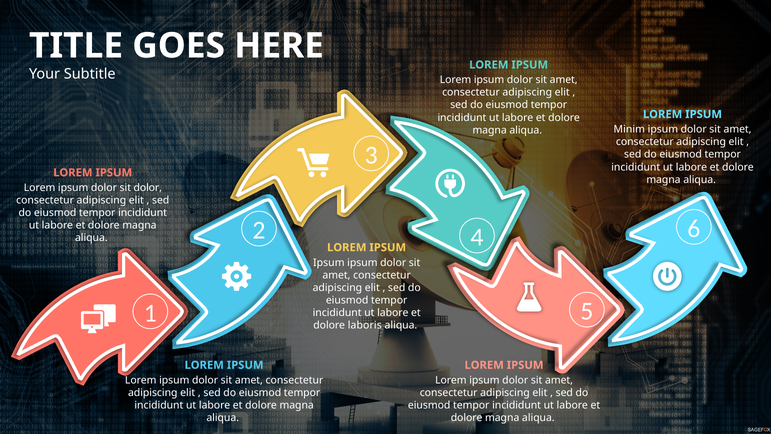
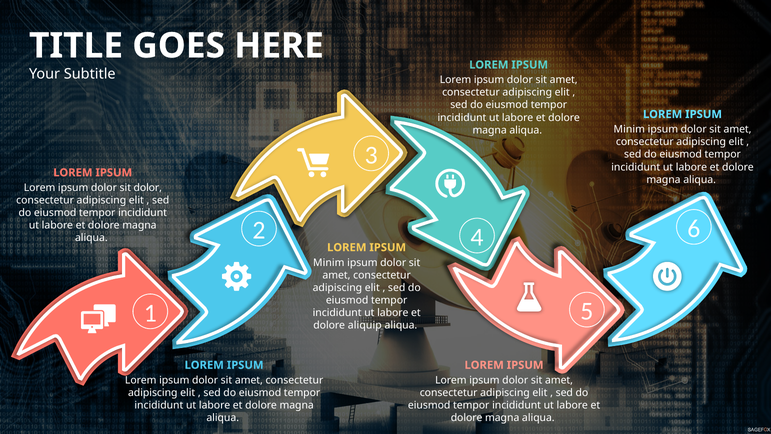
Ipsum at (329, 262): Ipsum -> Minim
laboris: laboris -> aliquip
